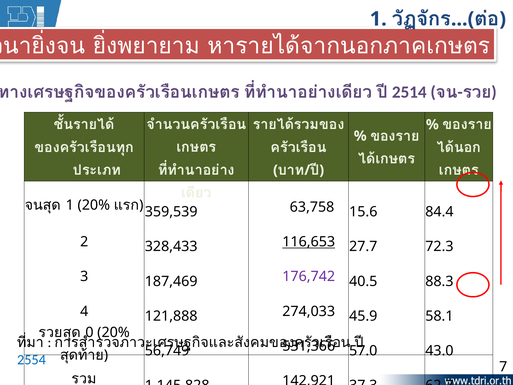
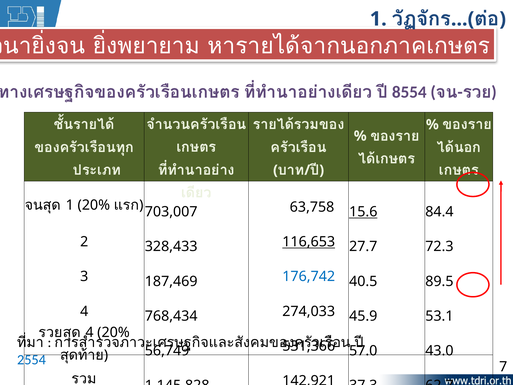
2514: 2514 -> 8554
359,539: 359,539 -> 703,007
15.6 underline: none -> present
176,742 colour: purple -> blue
88.3: 88.3 -> 89.5
121,888: 121,888 -> 768,434
58.1: 58.1 -> 53.1
0 at (89, 332): 0 -> 4
